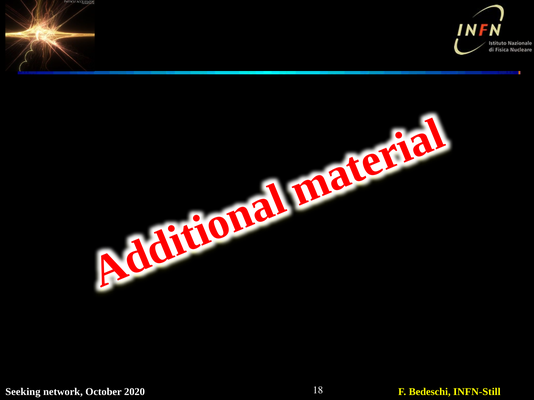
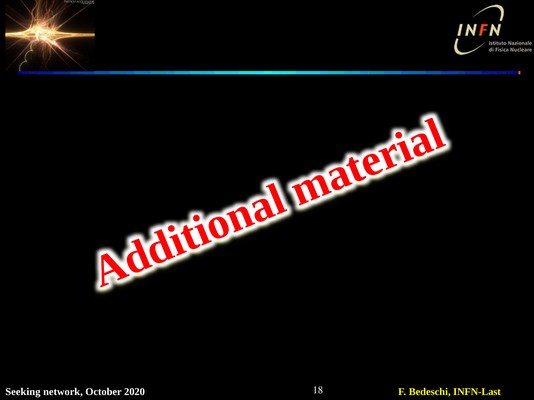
INFN-Still: INFN-Still -> INFN-Last
